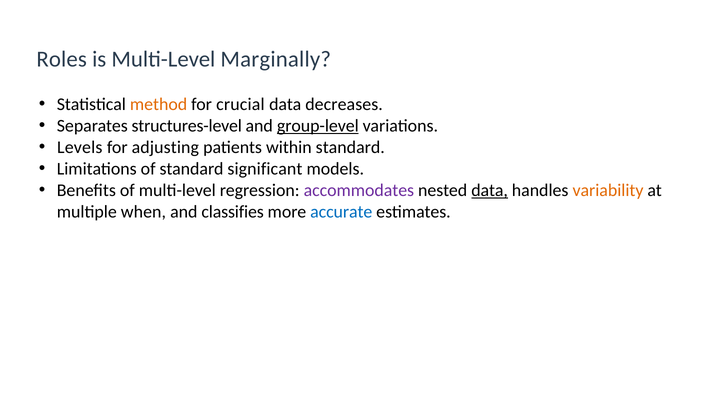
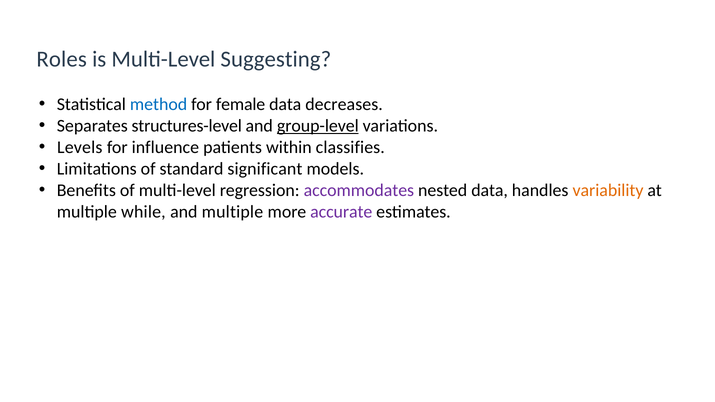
Marginally: Marginally -> Suggesting
method colour: orange -> blue
crucial: crucial -> female
adjusting: adjusting -> influence
within standard: standard -> classifies
data at (490, 190) underline: present -> none
when: when -> while
and classifies: classifies -> multiple
accurate colour: blue -> purple
